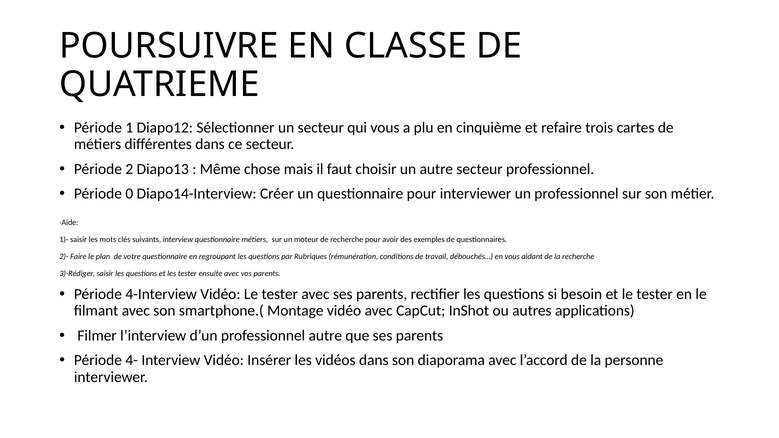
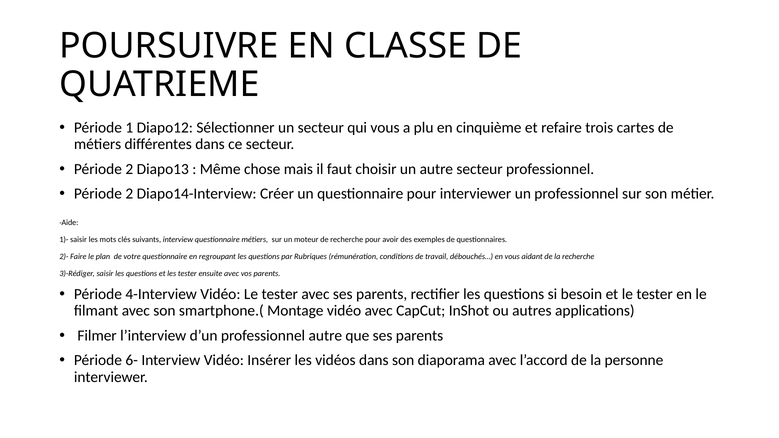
0 at (129, 194): 0 -> 2
4-: 4- -> 6-
